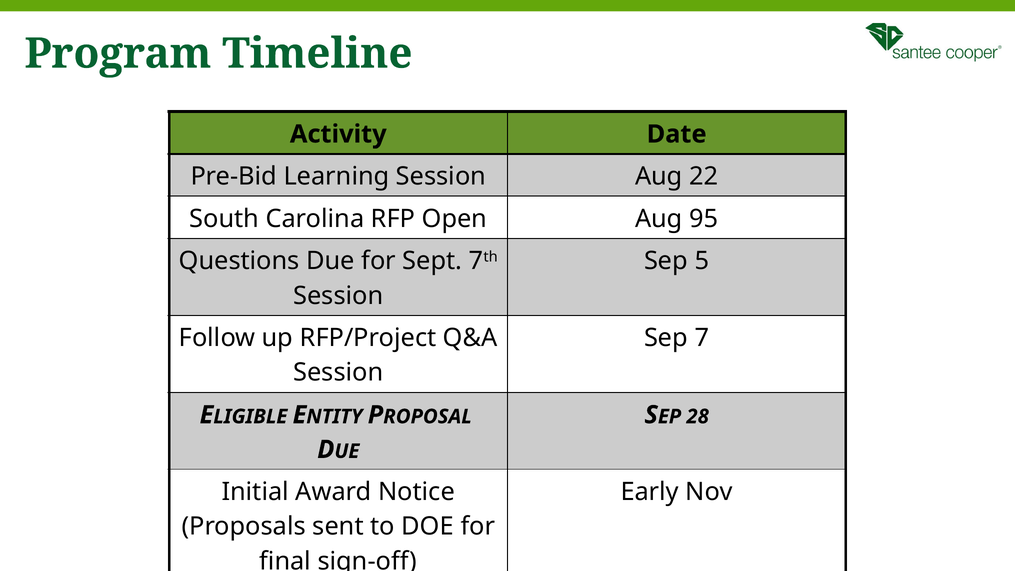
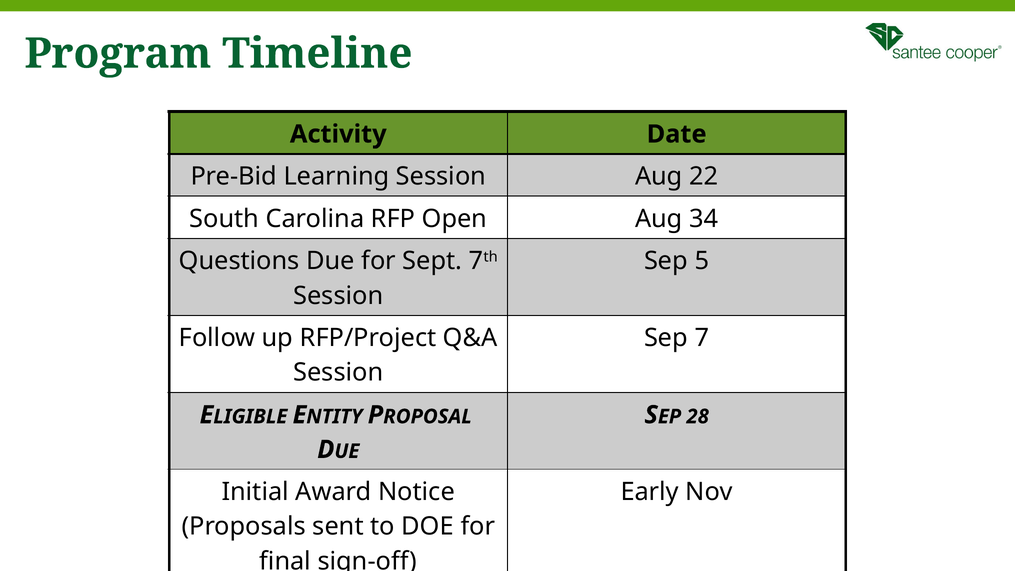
95: 95 -> 34
